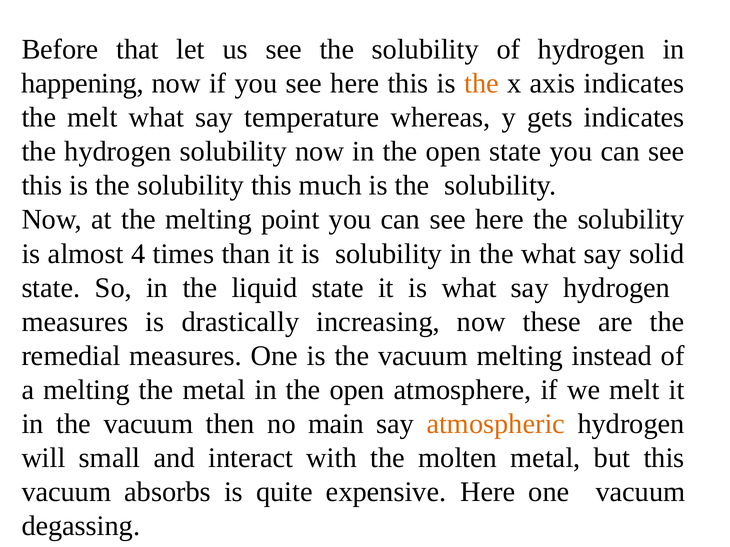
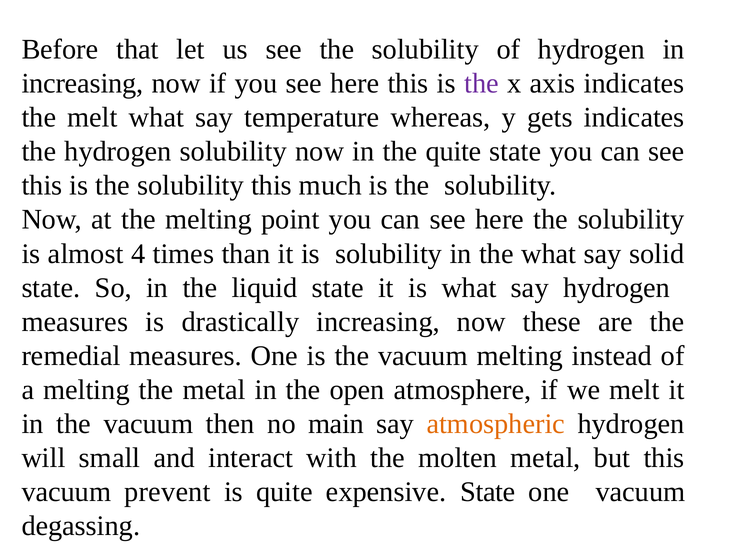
happening at (83, 83): happening -> increasing
the at (482, 83) colour: orange -> purple
now in the open: open -> quite
absorbs: absorbs -> prevent
expensive Here: Here -> State
